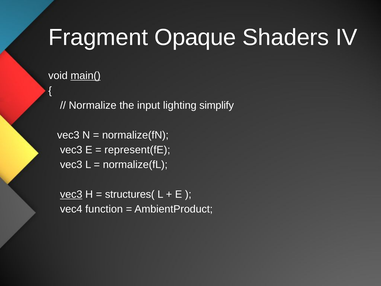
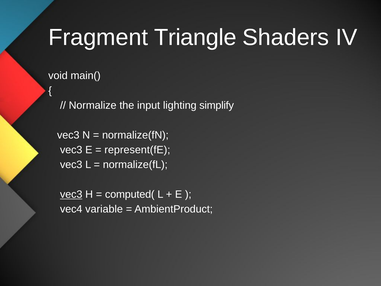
Opaque: Opaque -> Triangle
main( underline: present -> none
structures(: structures( -> computed(
function: function -> variable
